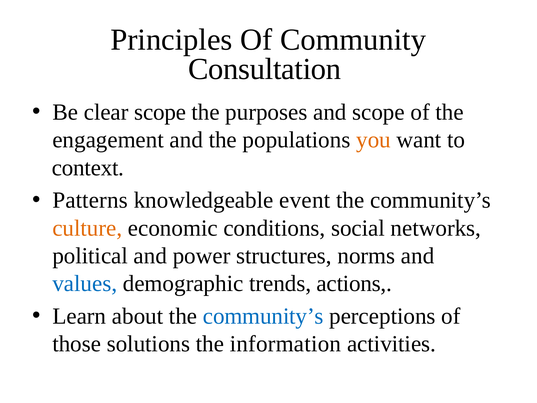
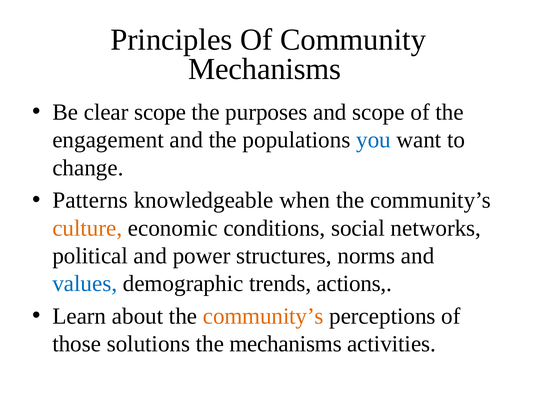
Consultation at (265, 69): Consultation -> Mechanisms
you colour: orange -> blue
context: context -> change
event: event -> when
community’s at (263, 316) colour: blue -> orange
the information: information -> mechanisms
